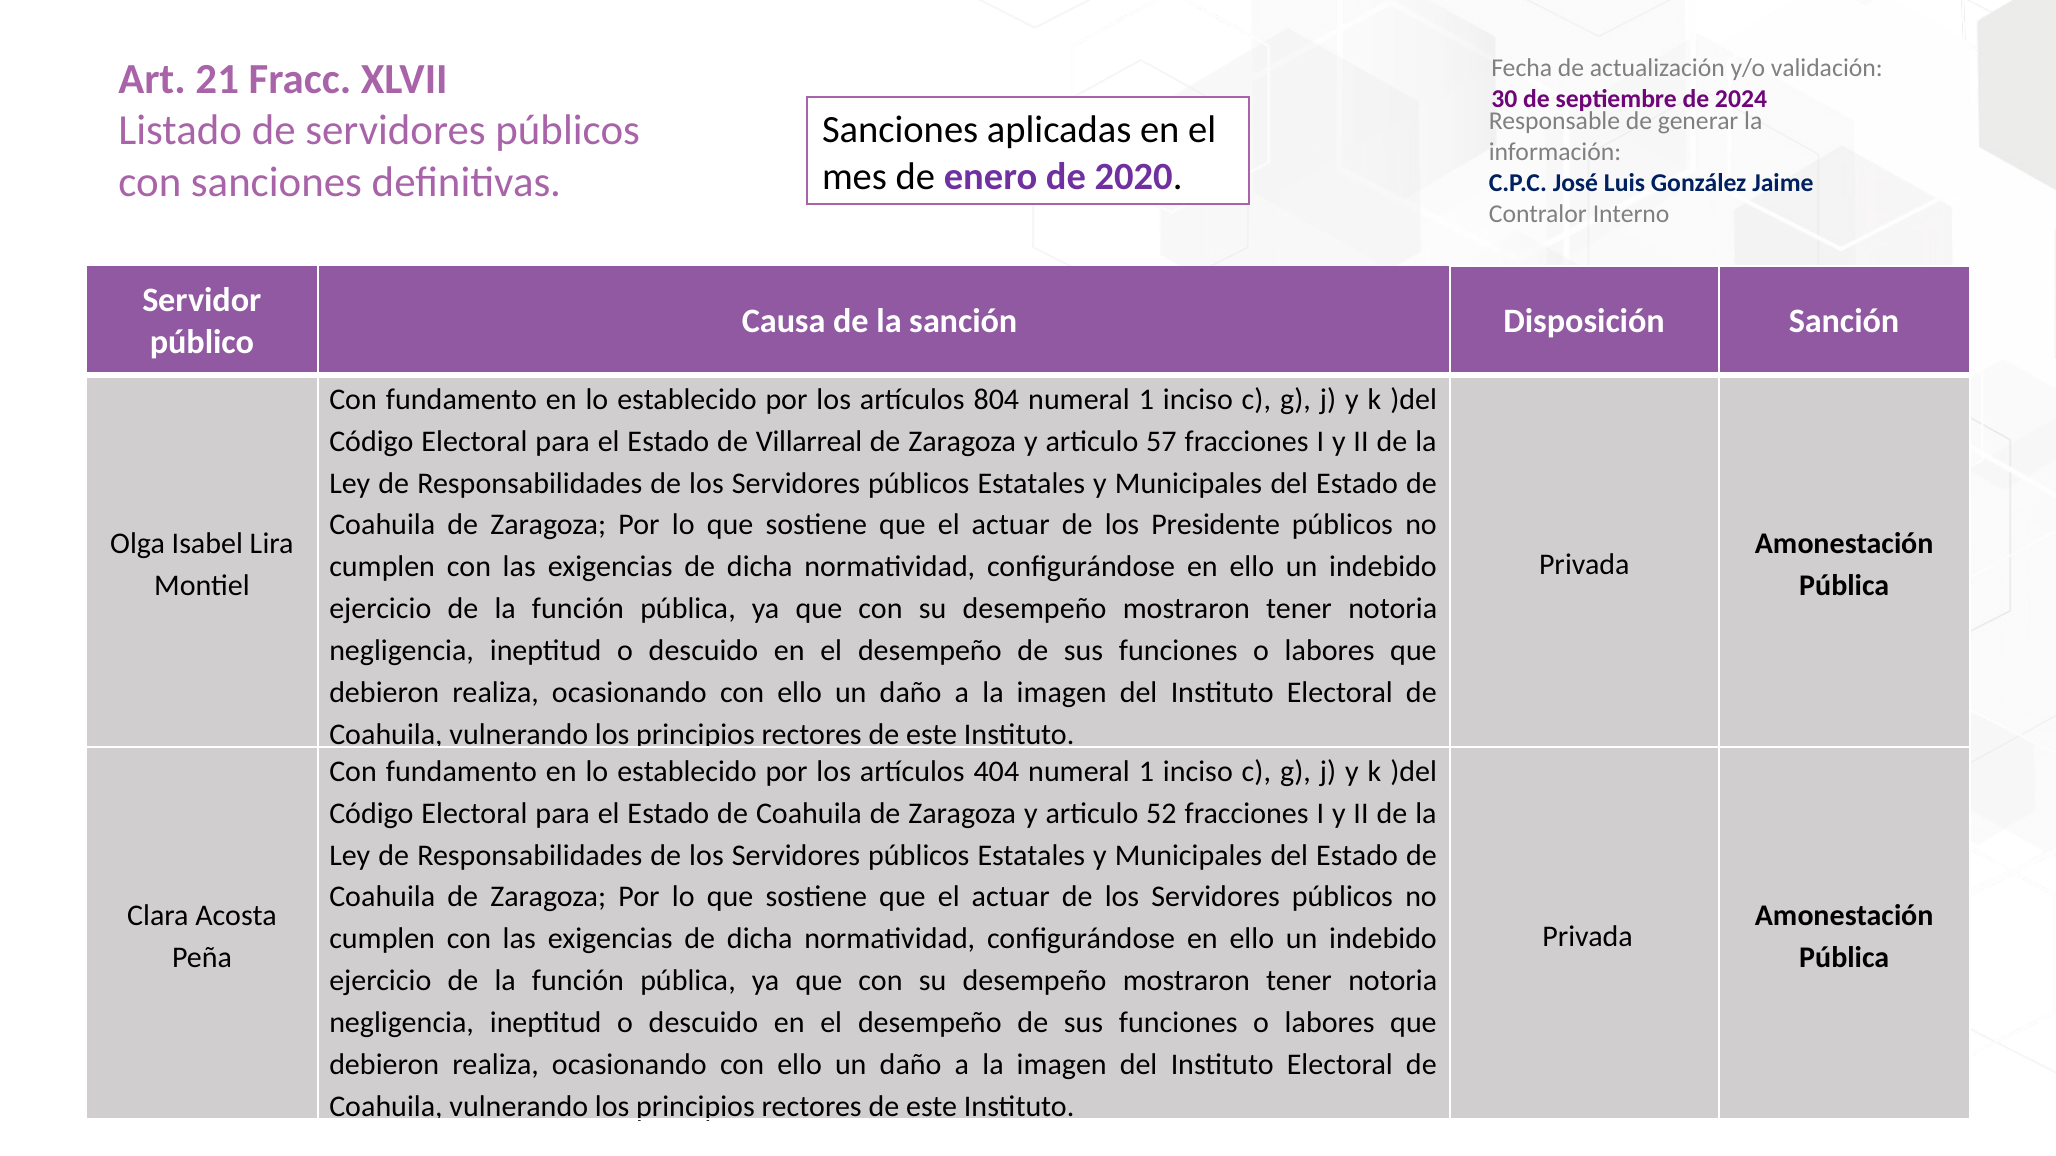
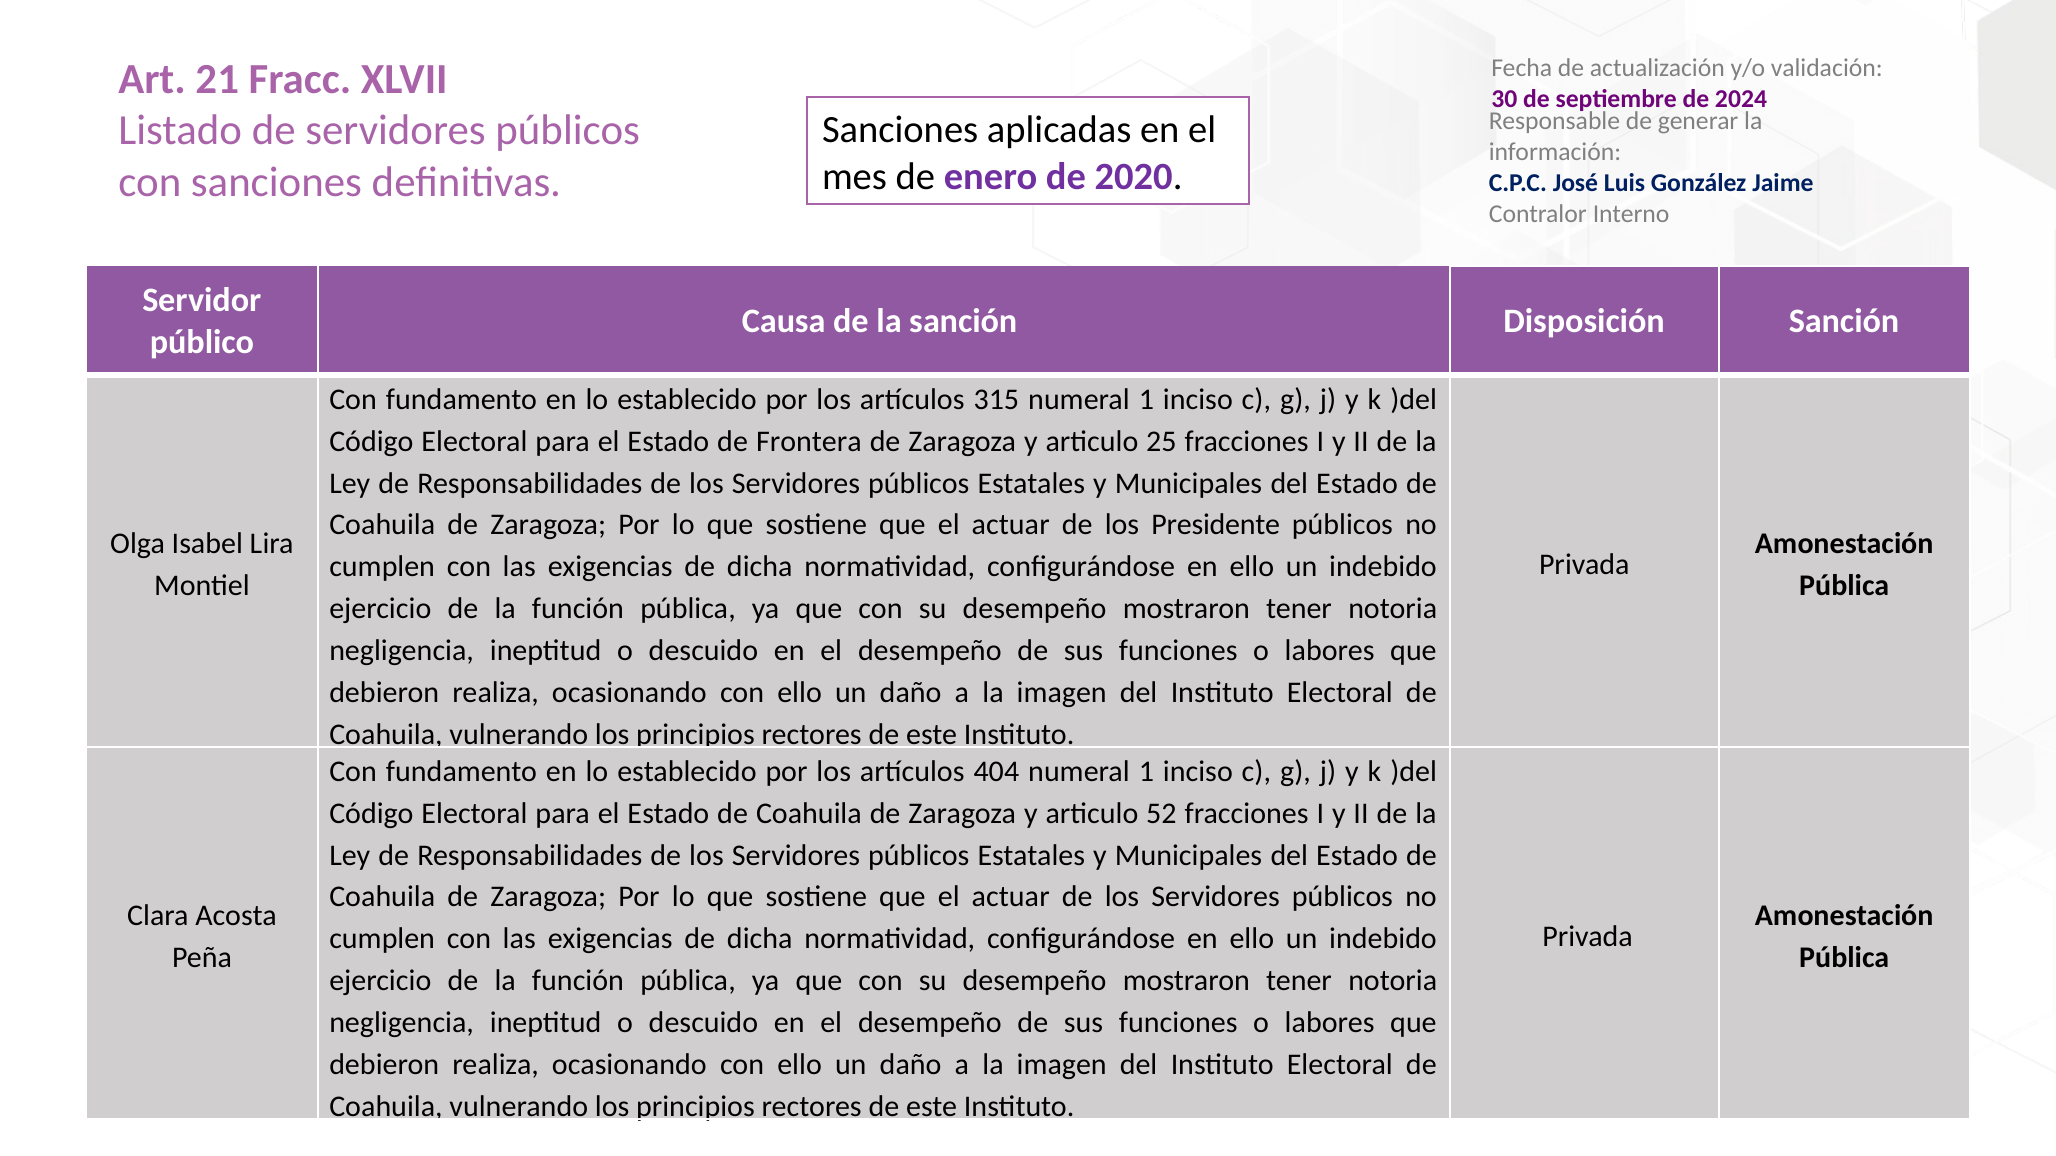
804: 804 -> 315
Villarreal: Villarreal -> Frontera
57: 57 -> 25
